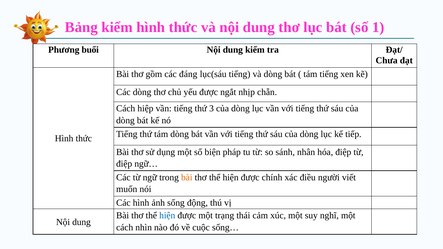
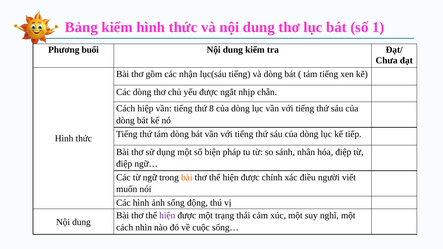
đáng: đáng -> nhận
3: 3 -> 8
hiện at (167, 216) colour: blue -> purple
